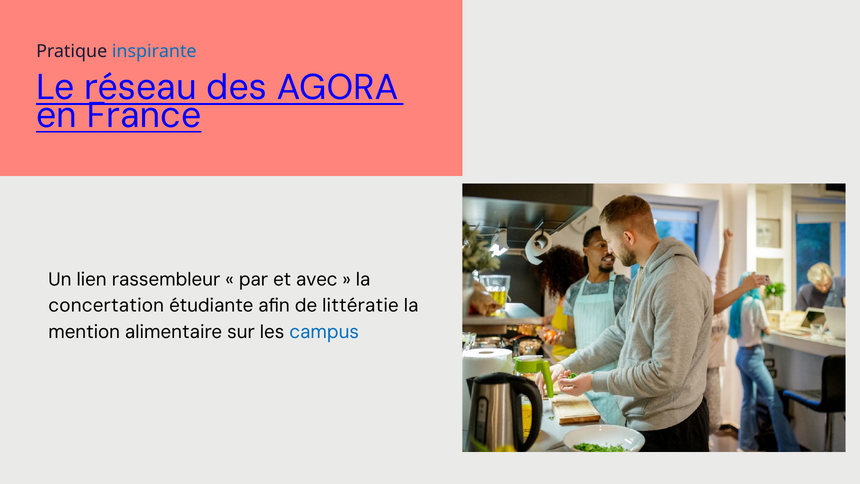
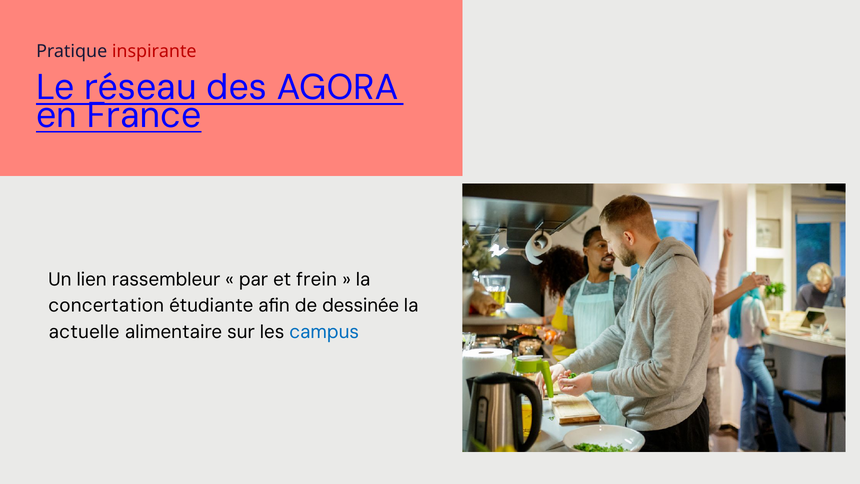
inspirante colour: blue -> red
avec: avec -> frein
littératie: littératie -> dessinée
mention: mention -> actuelle
